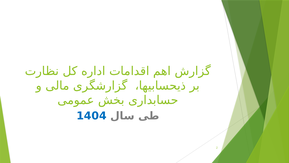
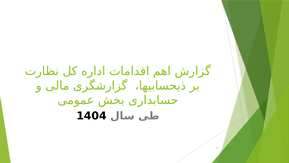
1404 colour: blue -> black
